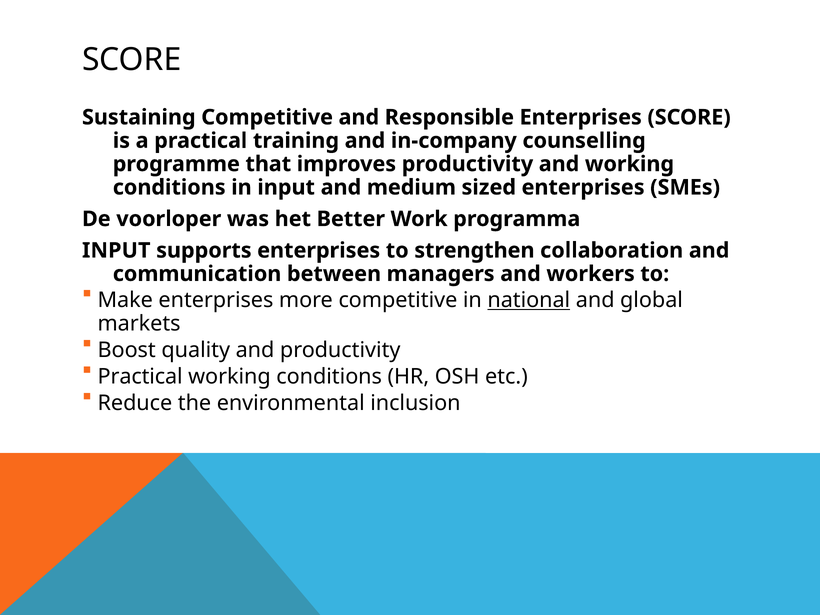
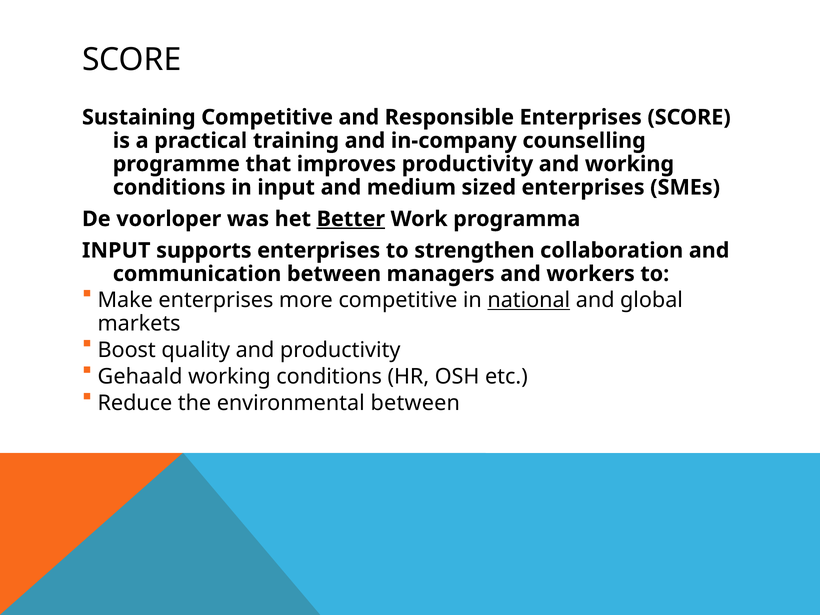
Better underline: none -> present
Practical at (140, 377): Practical -> Gehaald
environmental inclusion: inclusion -> between
